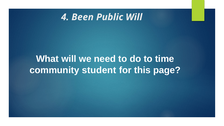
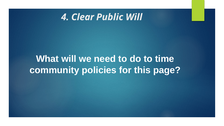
Been: Been -> Clear
student: student -> policies
